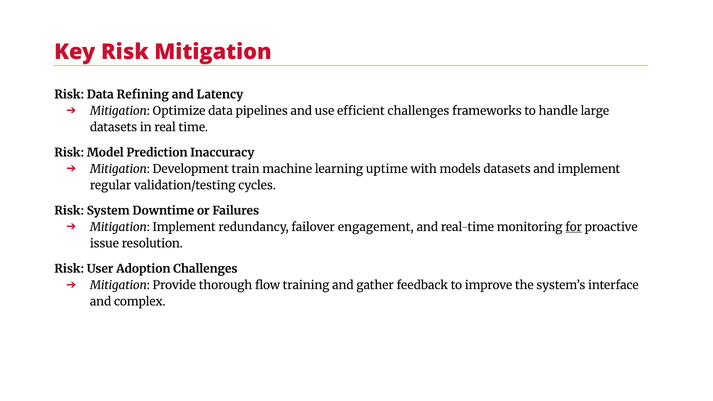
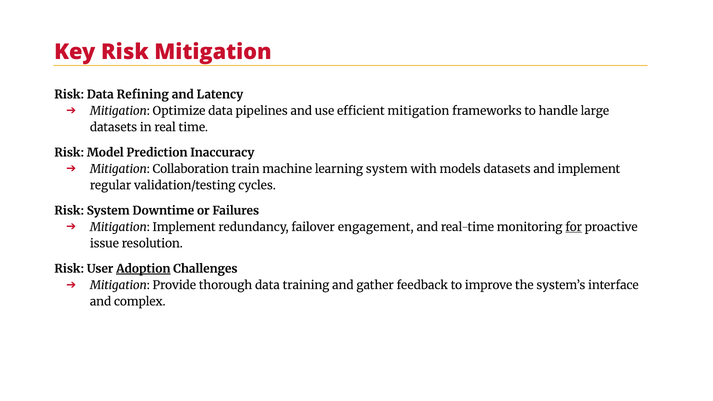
efficient challenges: challenges -> mitigation
Development: Development -> Collaboration
learning uptime: uptime -> system
Adoption underline: none -> present
thorough flow: flow -> data
